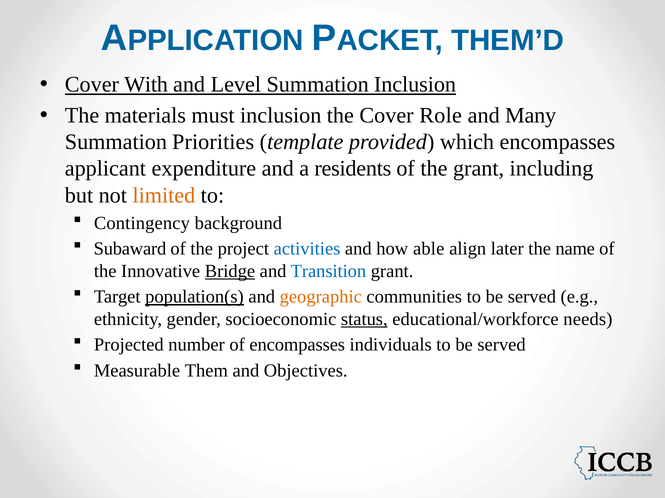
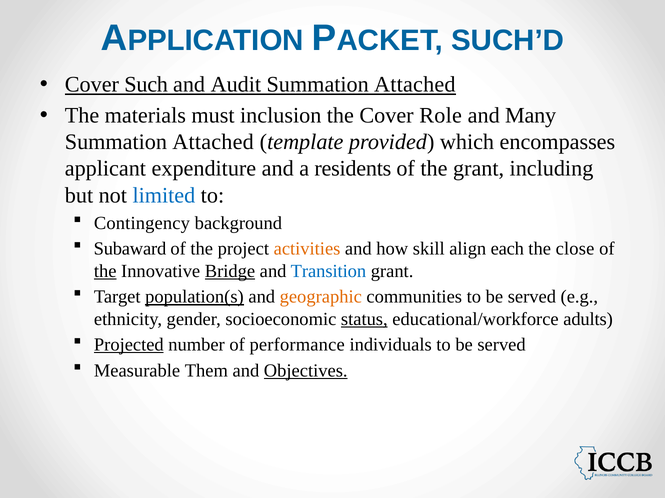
THEM’D: THEM’D -> SUCH’D
With: With -> Such
Level: Level -> Audit
Inclusion at (415, 85): Inclusion -> Attached
Priorities at (213, 142): Priorities -> Attached
limited colour: orange -> blue
activities colour: blue -> orange
able: able -> skill
later: later -> each
name: name -> close
the at (105, 271) underline: none -> present
needs: needs -> adults
Projected underline: none -> present
of encompasses: encompasses -> performance
Objectives underline: none -> present
